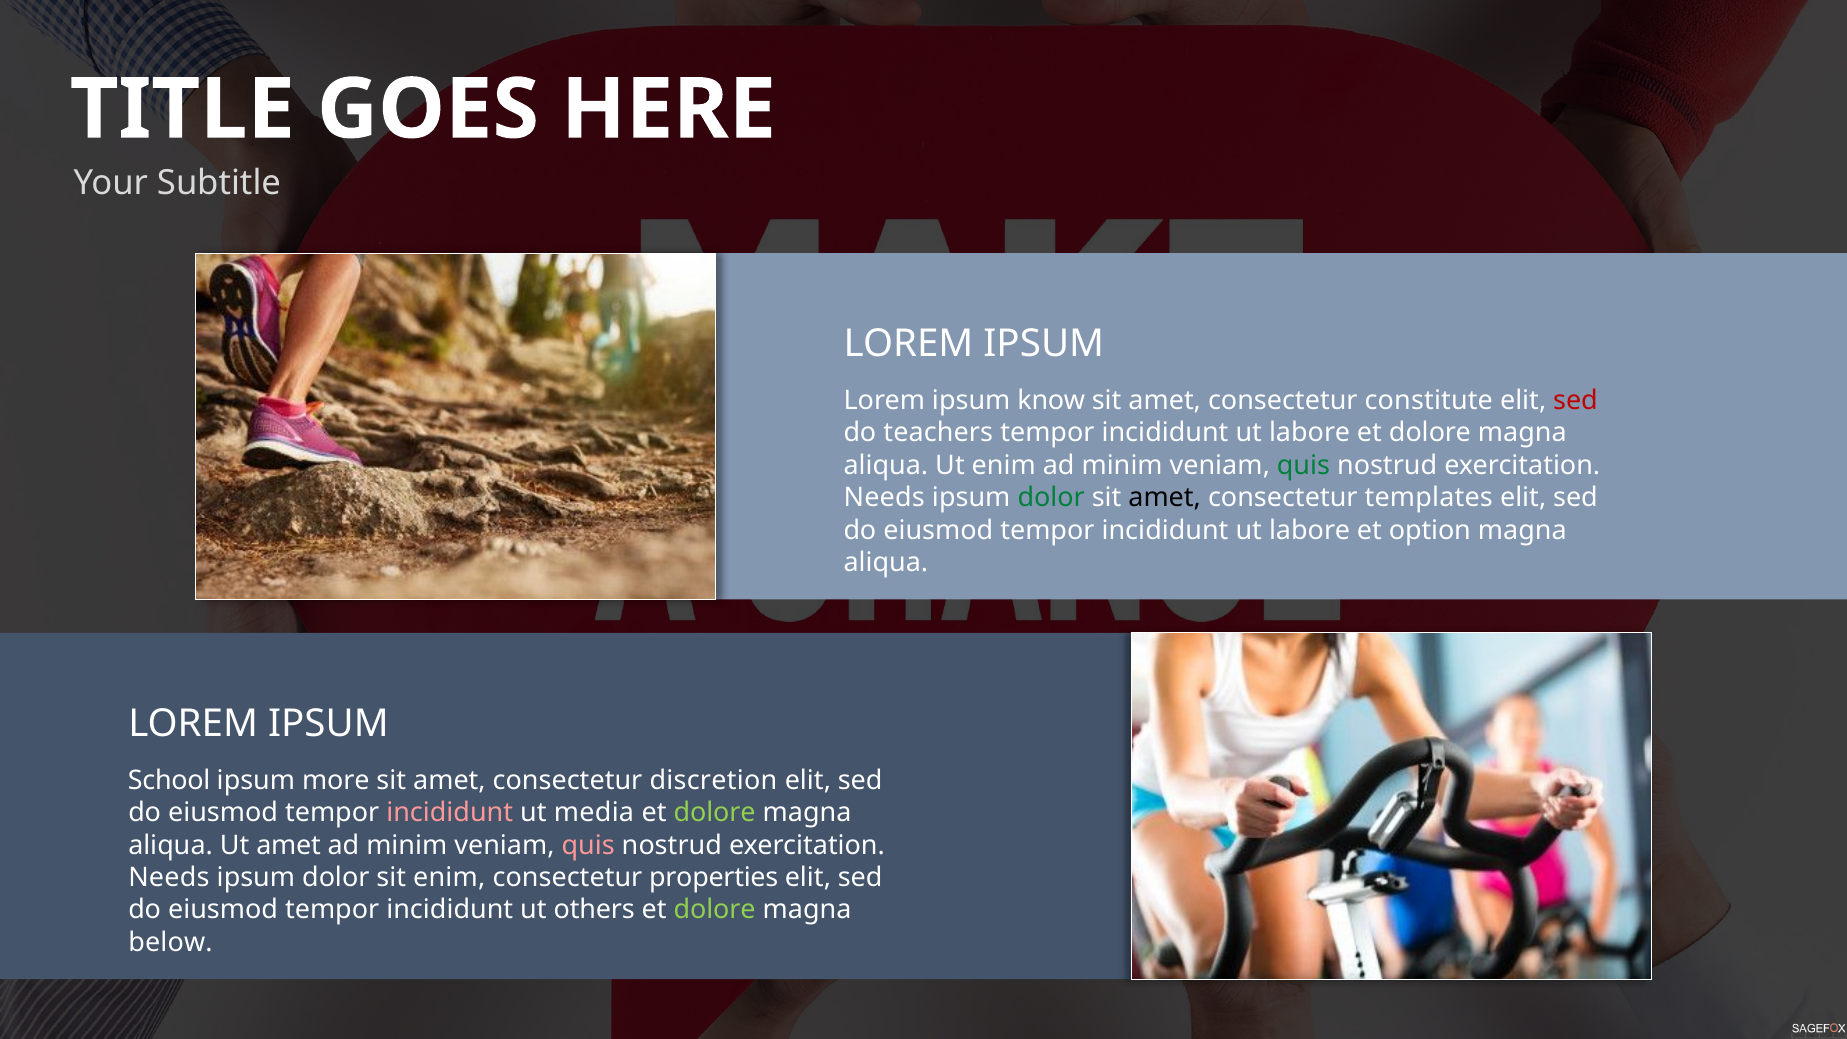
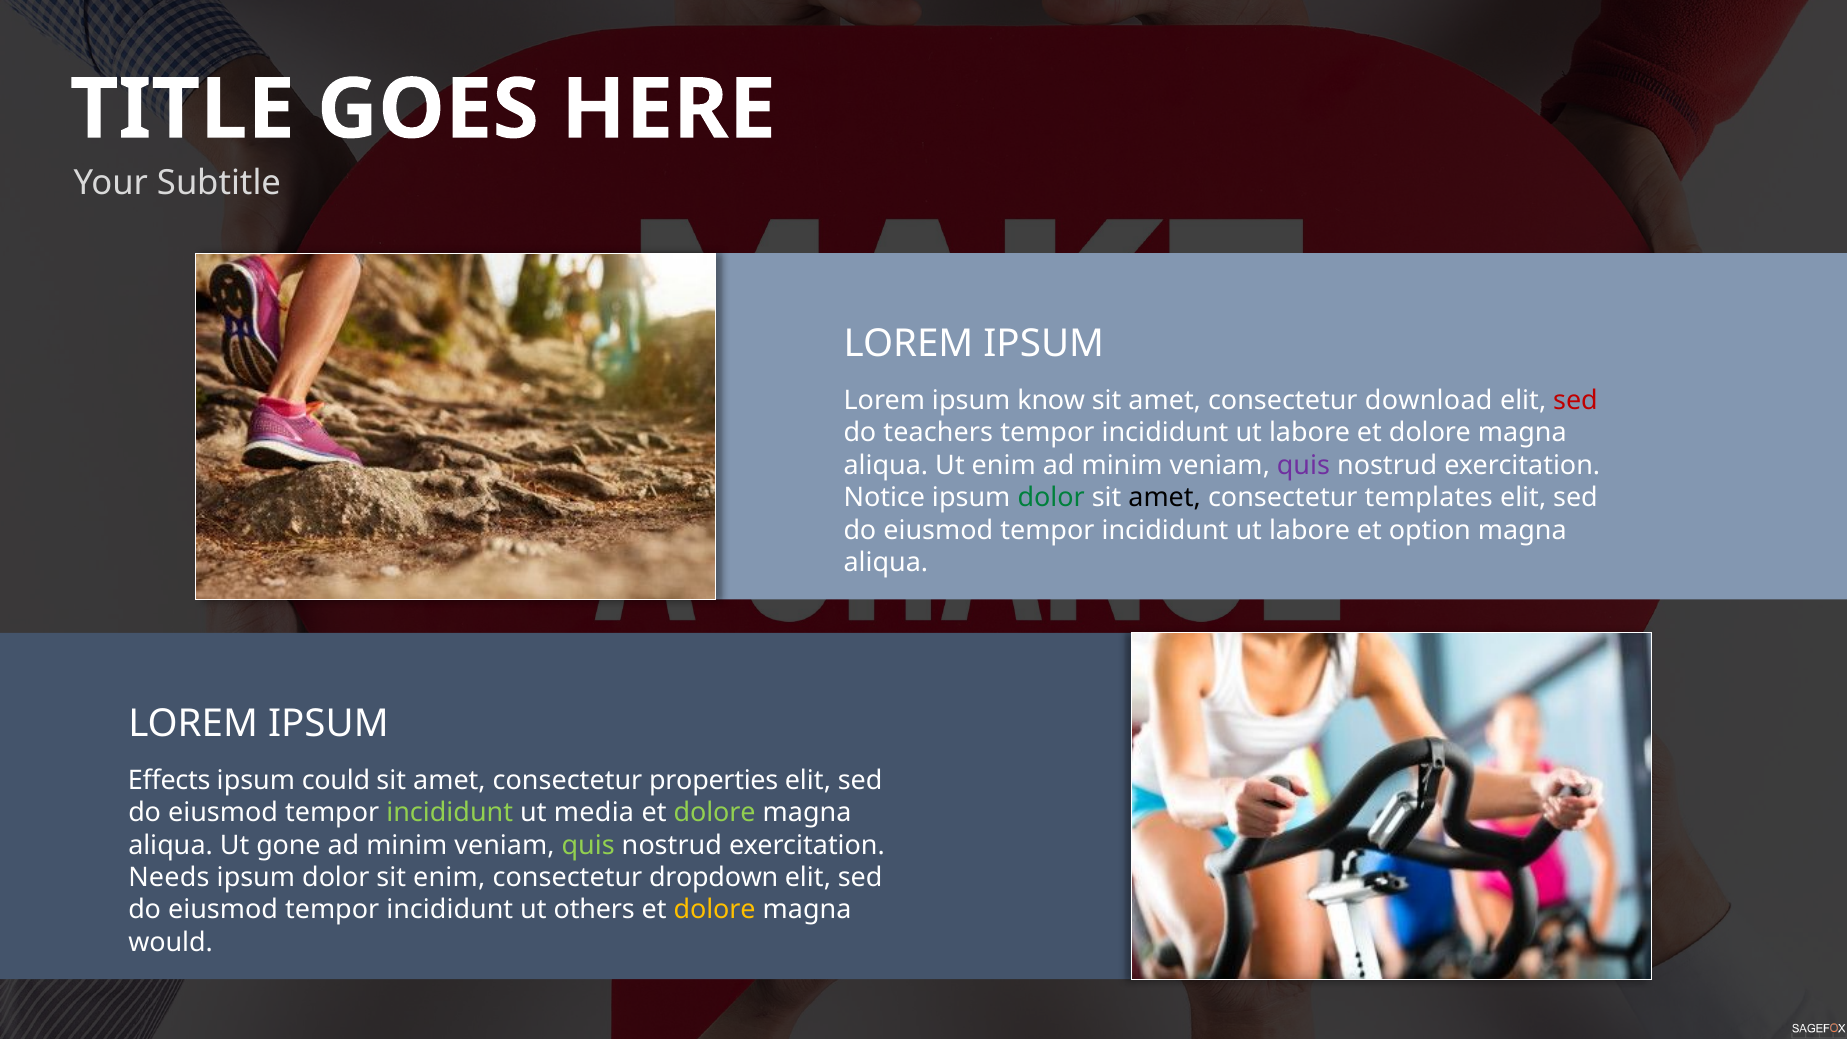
constitute: constitute -> download
quis at (1303, 465) colour: green -> purple
Needs at (884, 498): Needs -> Notice
School: School -> Effects
more: more -> could
discretion: discretion -> properties
incididunt at (450, 813) colour: pink -> light green
Ut amet: amet -> gone
quis at (588, 845) colour: pink -> light green
properties: properties -> dropdown
dolore at (715, 910) colour: light green -> yellow
below: below -> would
